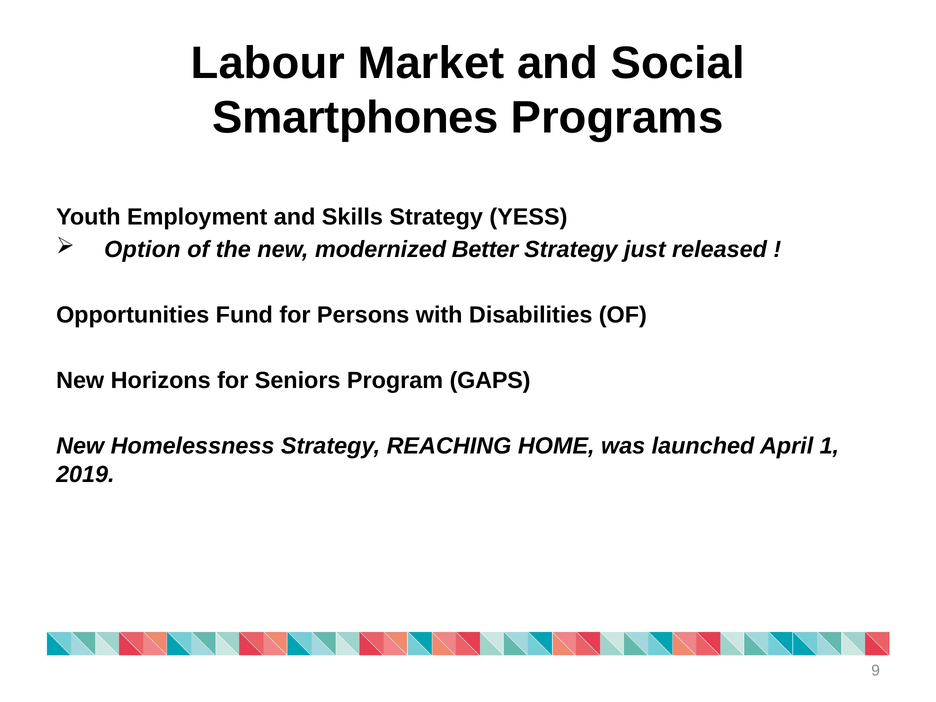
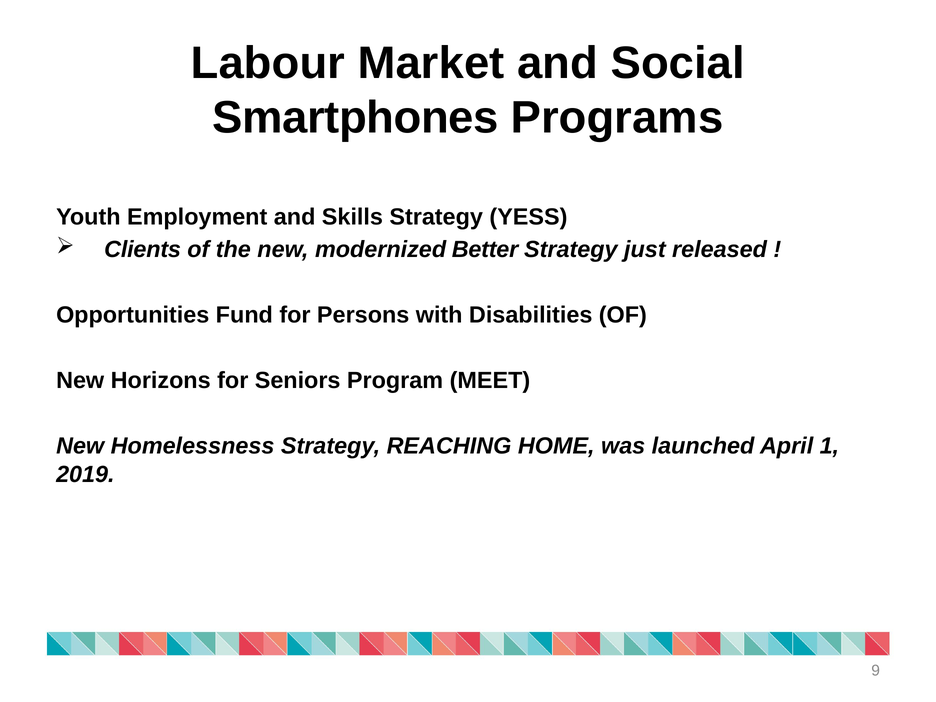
Option: Option -> Clients
GAPS: GAPS -> MEET
